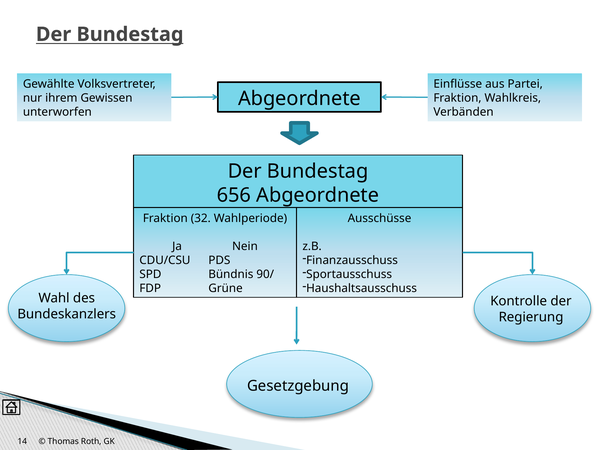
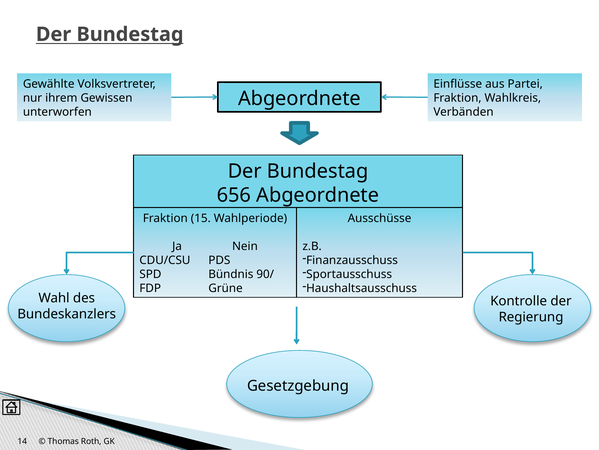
32: 32 -> 15
